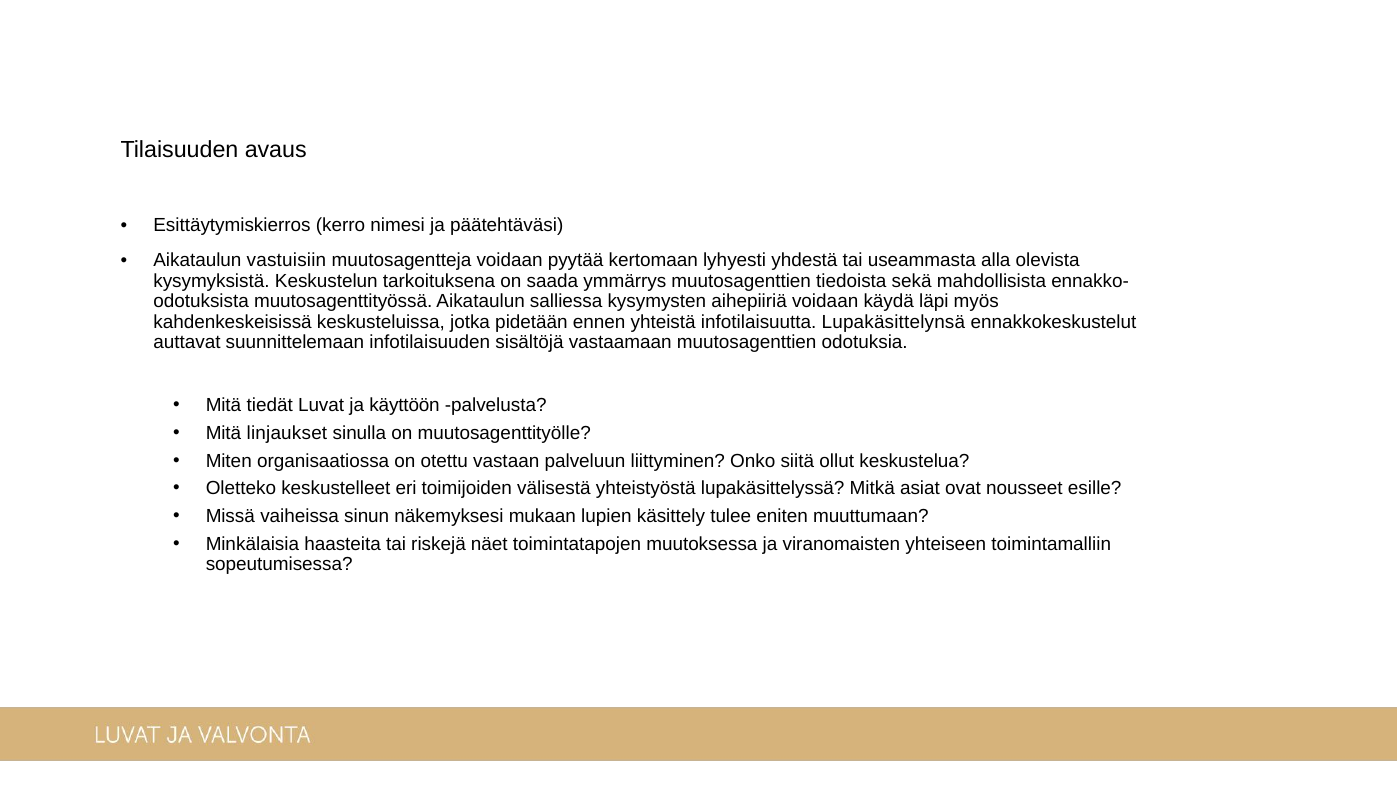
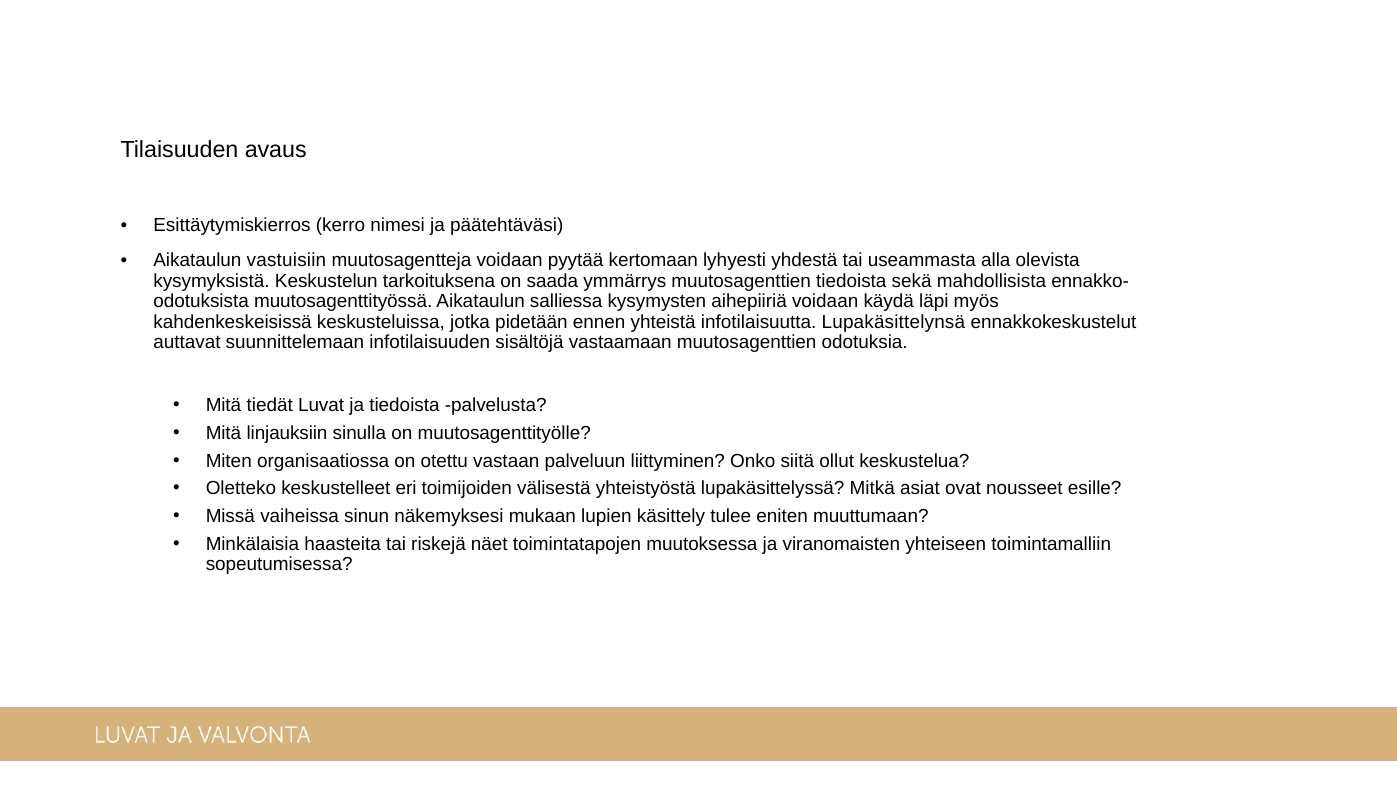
ja käyttöön: käyttöön -> tiedoista
linjaukset: linjaukset -> linjauksiin
